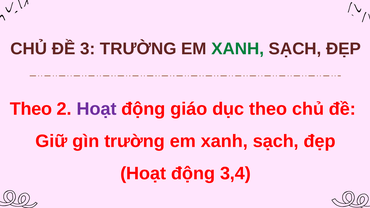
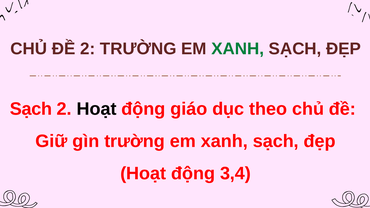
ĐỀ 3: 3 -> 2
Theo at (31, 109): Theo -> Sạch
Hoạt at (97, 109) colour: purple -> black
